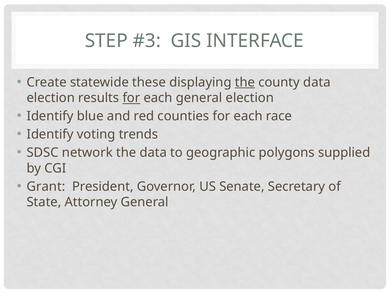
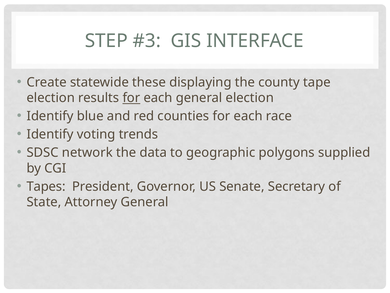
the at (245, 82) underline: present -> none
county data: data -> tape
Grant: Grant -> Tapes
